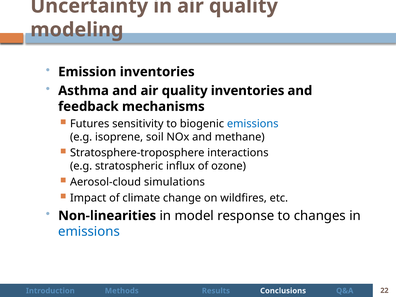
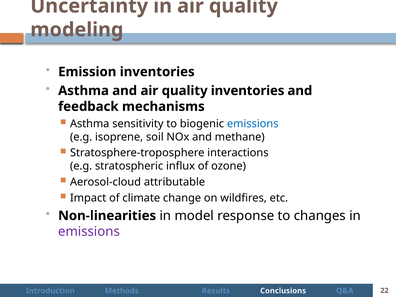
Futures at (90, 124): Futures -> Asthma
simulations: simulations -> attributable
emissions at (89, 232) colour: blue -> purple
